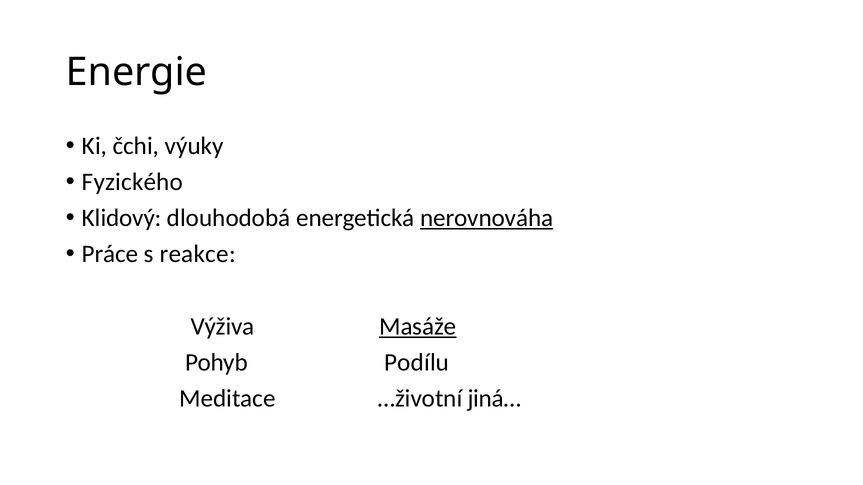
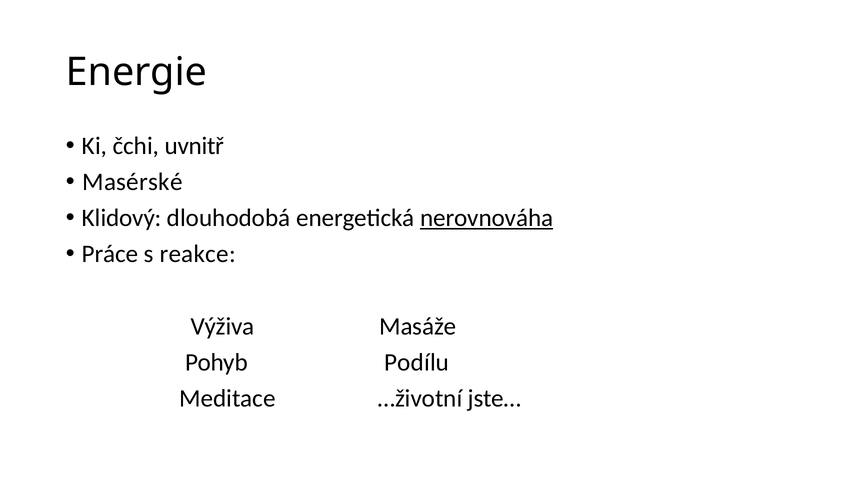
výuky: výuky -> uvnitř
Fyzického: Fyzického -> Masérské
Masáže underline: present -> none
jiná…: jiná… -> jste…
